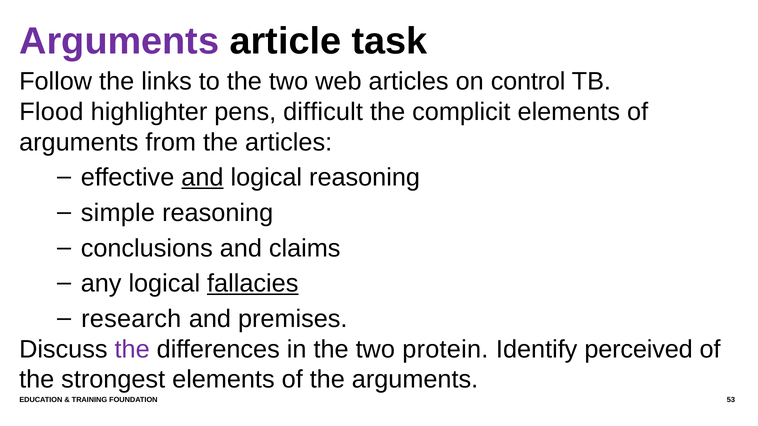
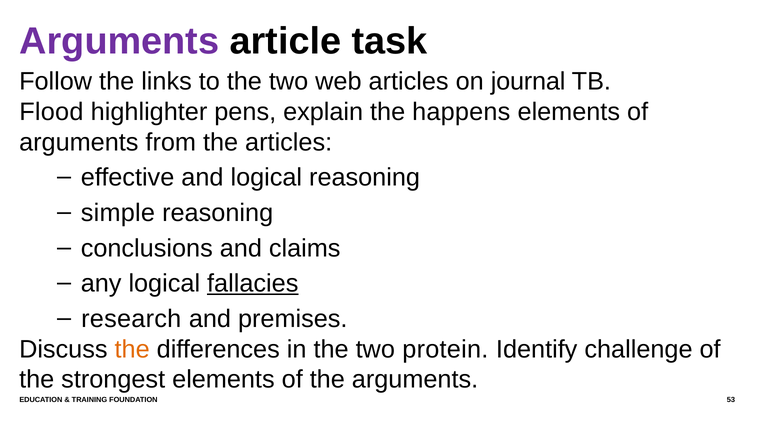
control: control -> journal
difficult: difficult -> explain
complicit: complicit -> happens
and at (202, 178) underline: present -> none
the at (132, 350) colour: purple -> orange
perceived: perceived -> challenge
